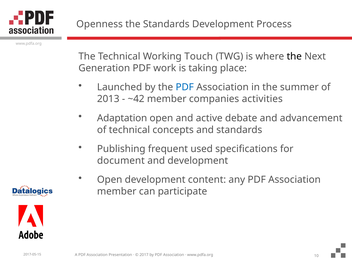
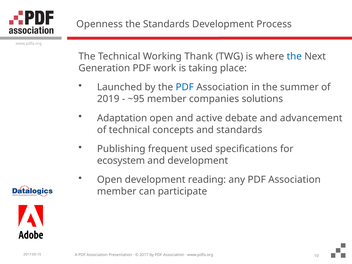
Touch: Touch -> Thank
the at (294, 56) colour: black -> blue
2013: 2013 -> 2019
~42: ~42 -> ~95
activities: activities -> solutions
document: document -> ecosystem
content: content -> reading
